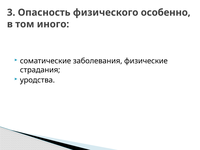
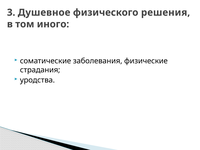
Опасность: Опасность -> Душевное
особенно: особенно -> решения
